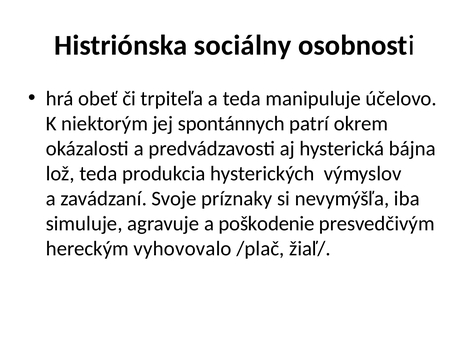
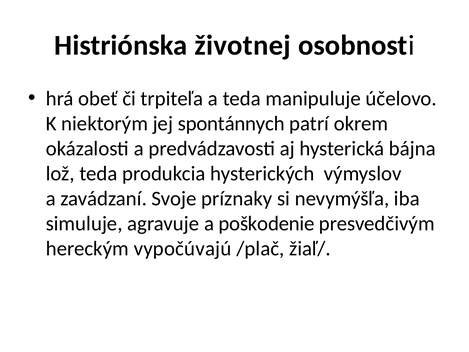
sociálny: sociálny -> životnej
vyhovovalo: vyhovovalo -> vypočúvajú
